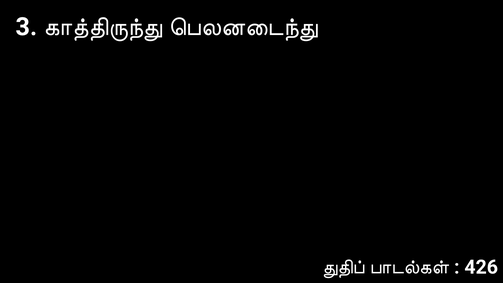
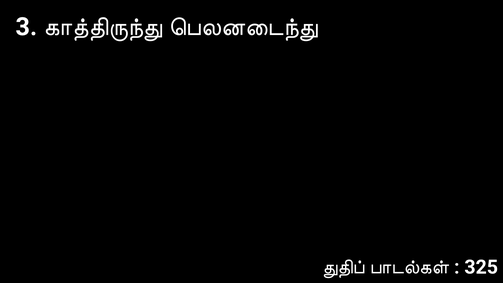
426: 426 -> 325
